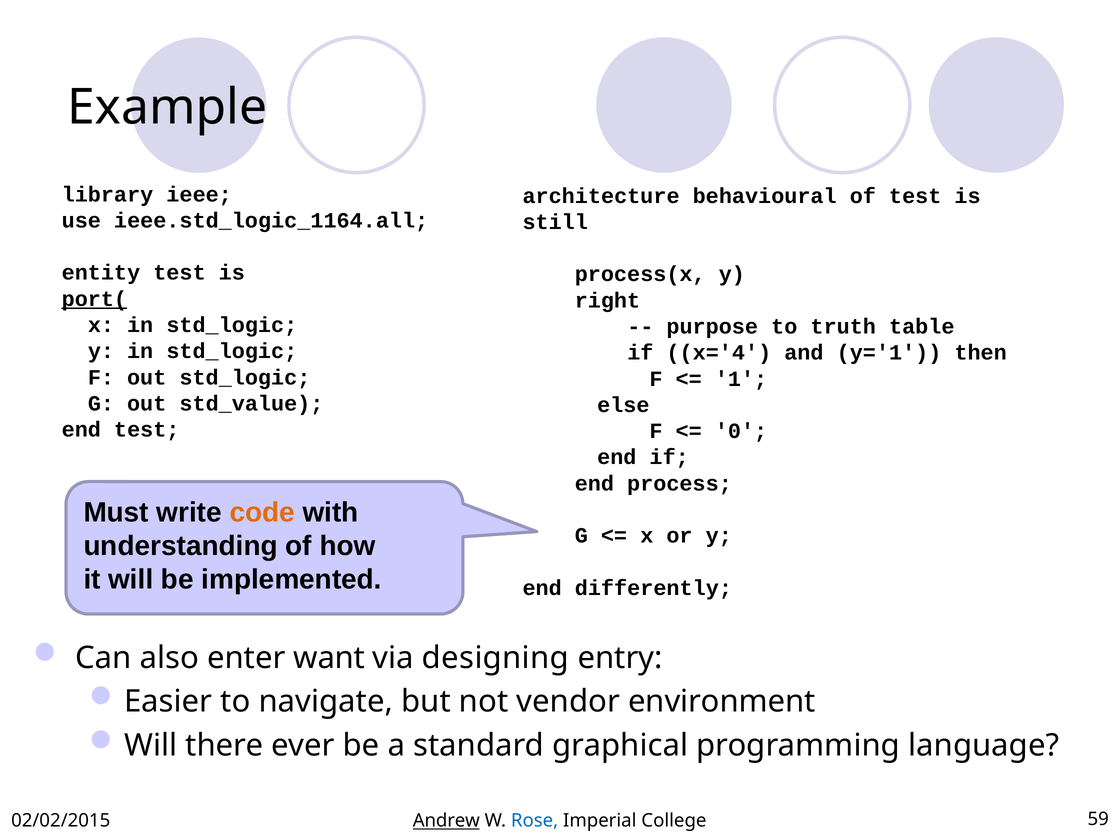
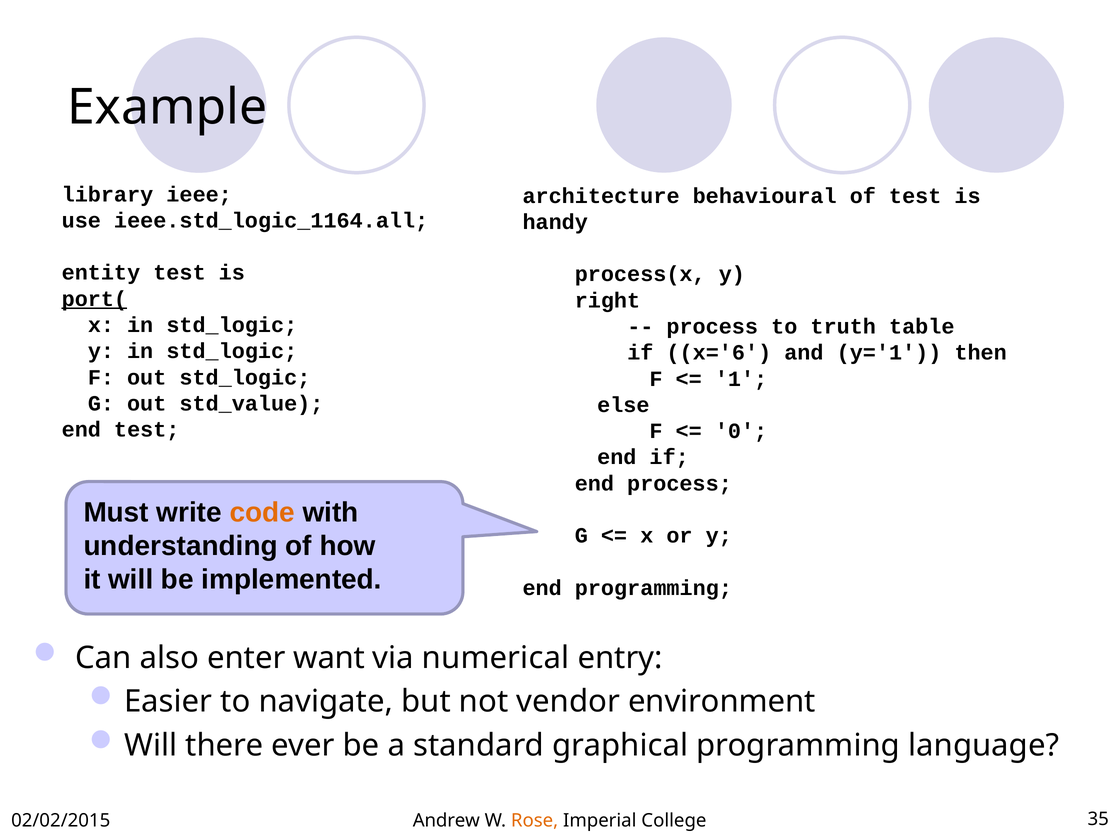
still: still -> handy
purpose at (712, 327): purpose -> process
x='4: x='4 -> x='6
differently at (653, 588): differently -> programming
designing: designing -> numerical
Andrew underline: present -> none
Rose colour: blue -> orange
59: 59 -> 35
